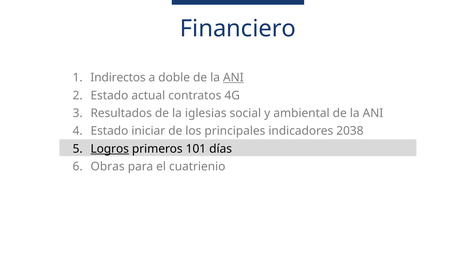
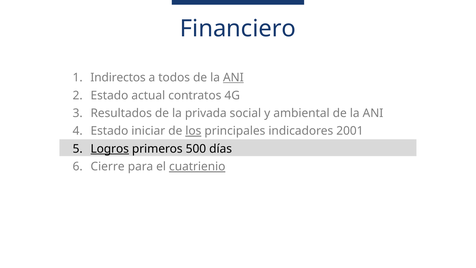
doble: doble -> todos
iglesias: iglesias -> privada
los underline: none -> present
2038: 2038 -> 2001
101: 101 -> 500
Obras: Obras -> Cierre
cuatrienio underline: none -> present
